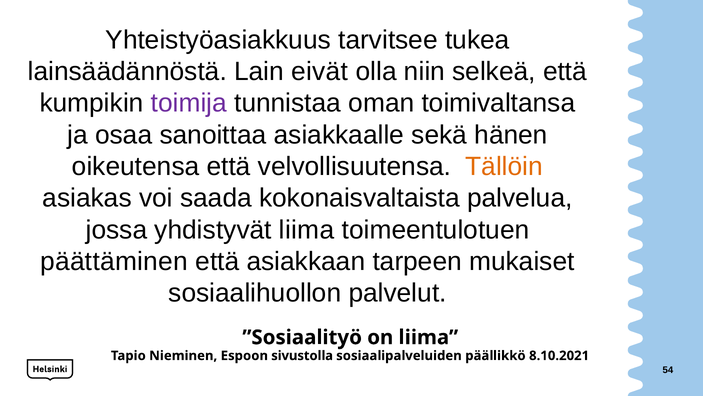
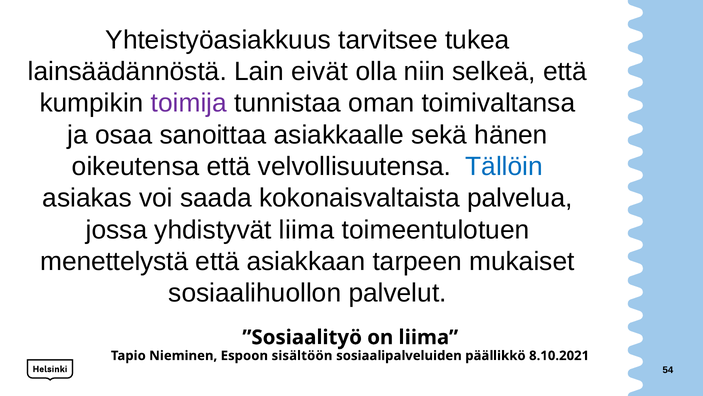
Tällöin colour: orange -> blue
päättäminen: päättäminen -> menettelystä
sivustolla: sivustolla -> sisältöön
